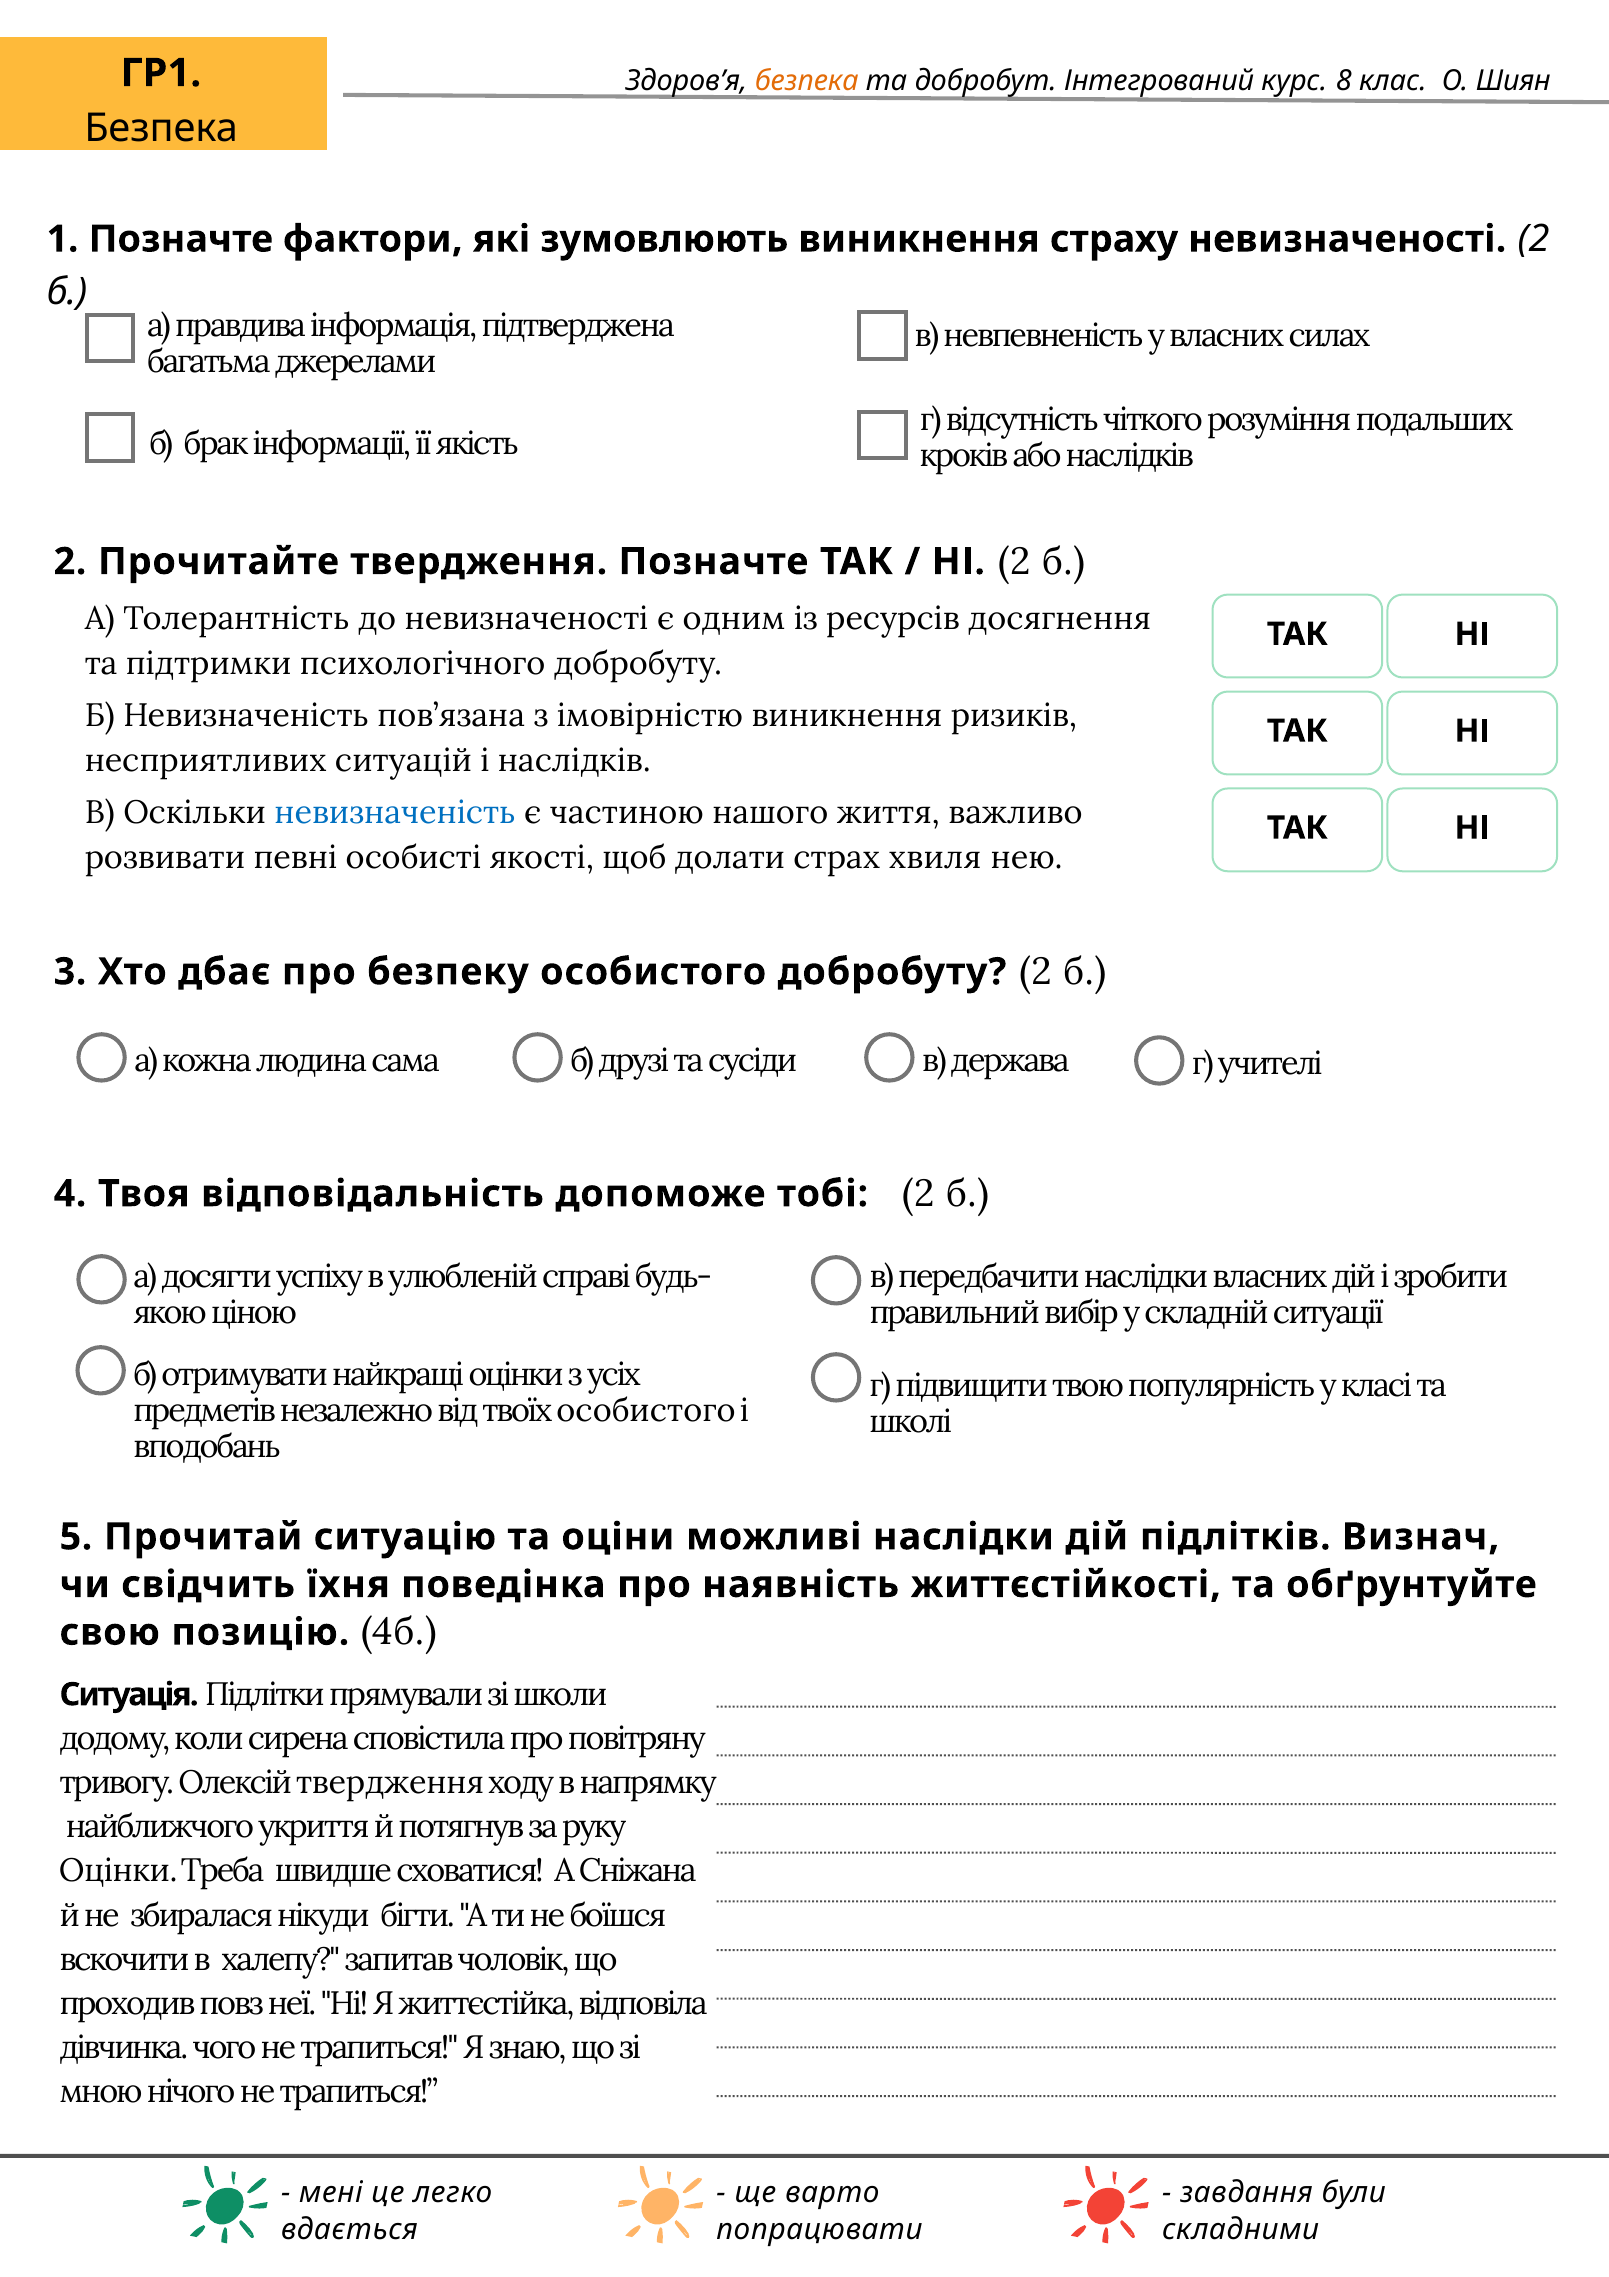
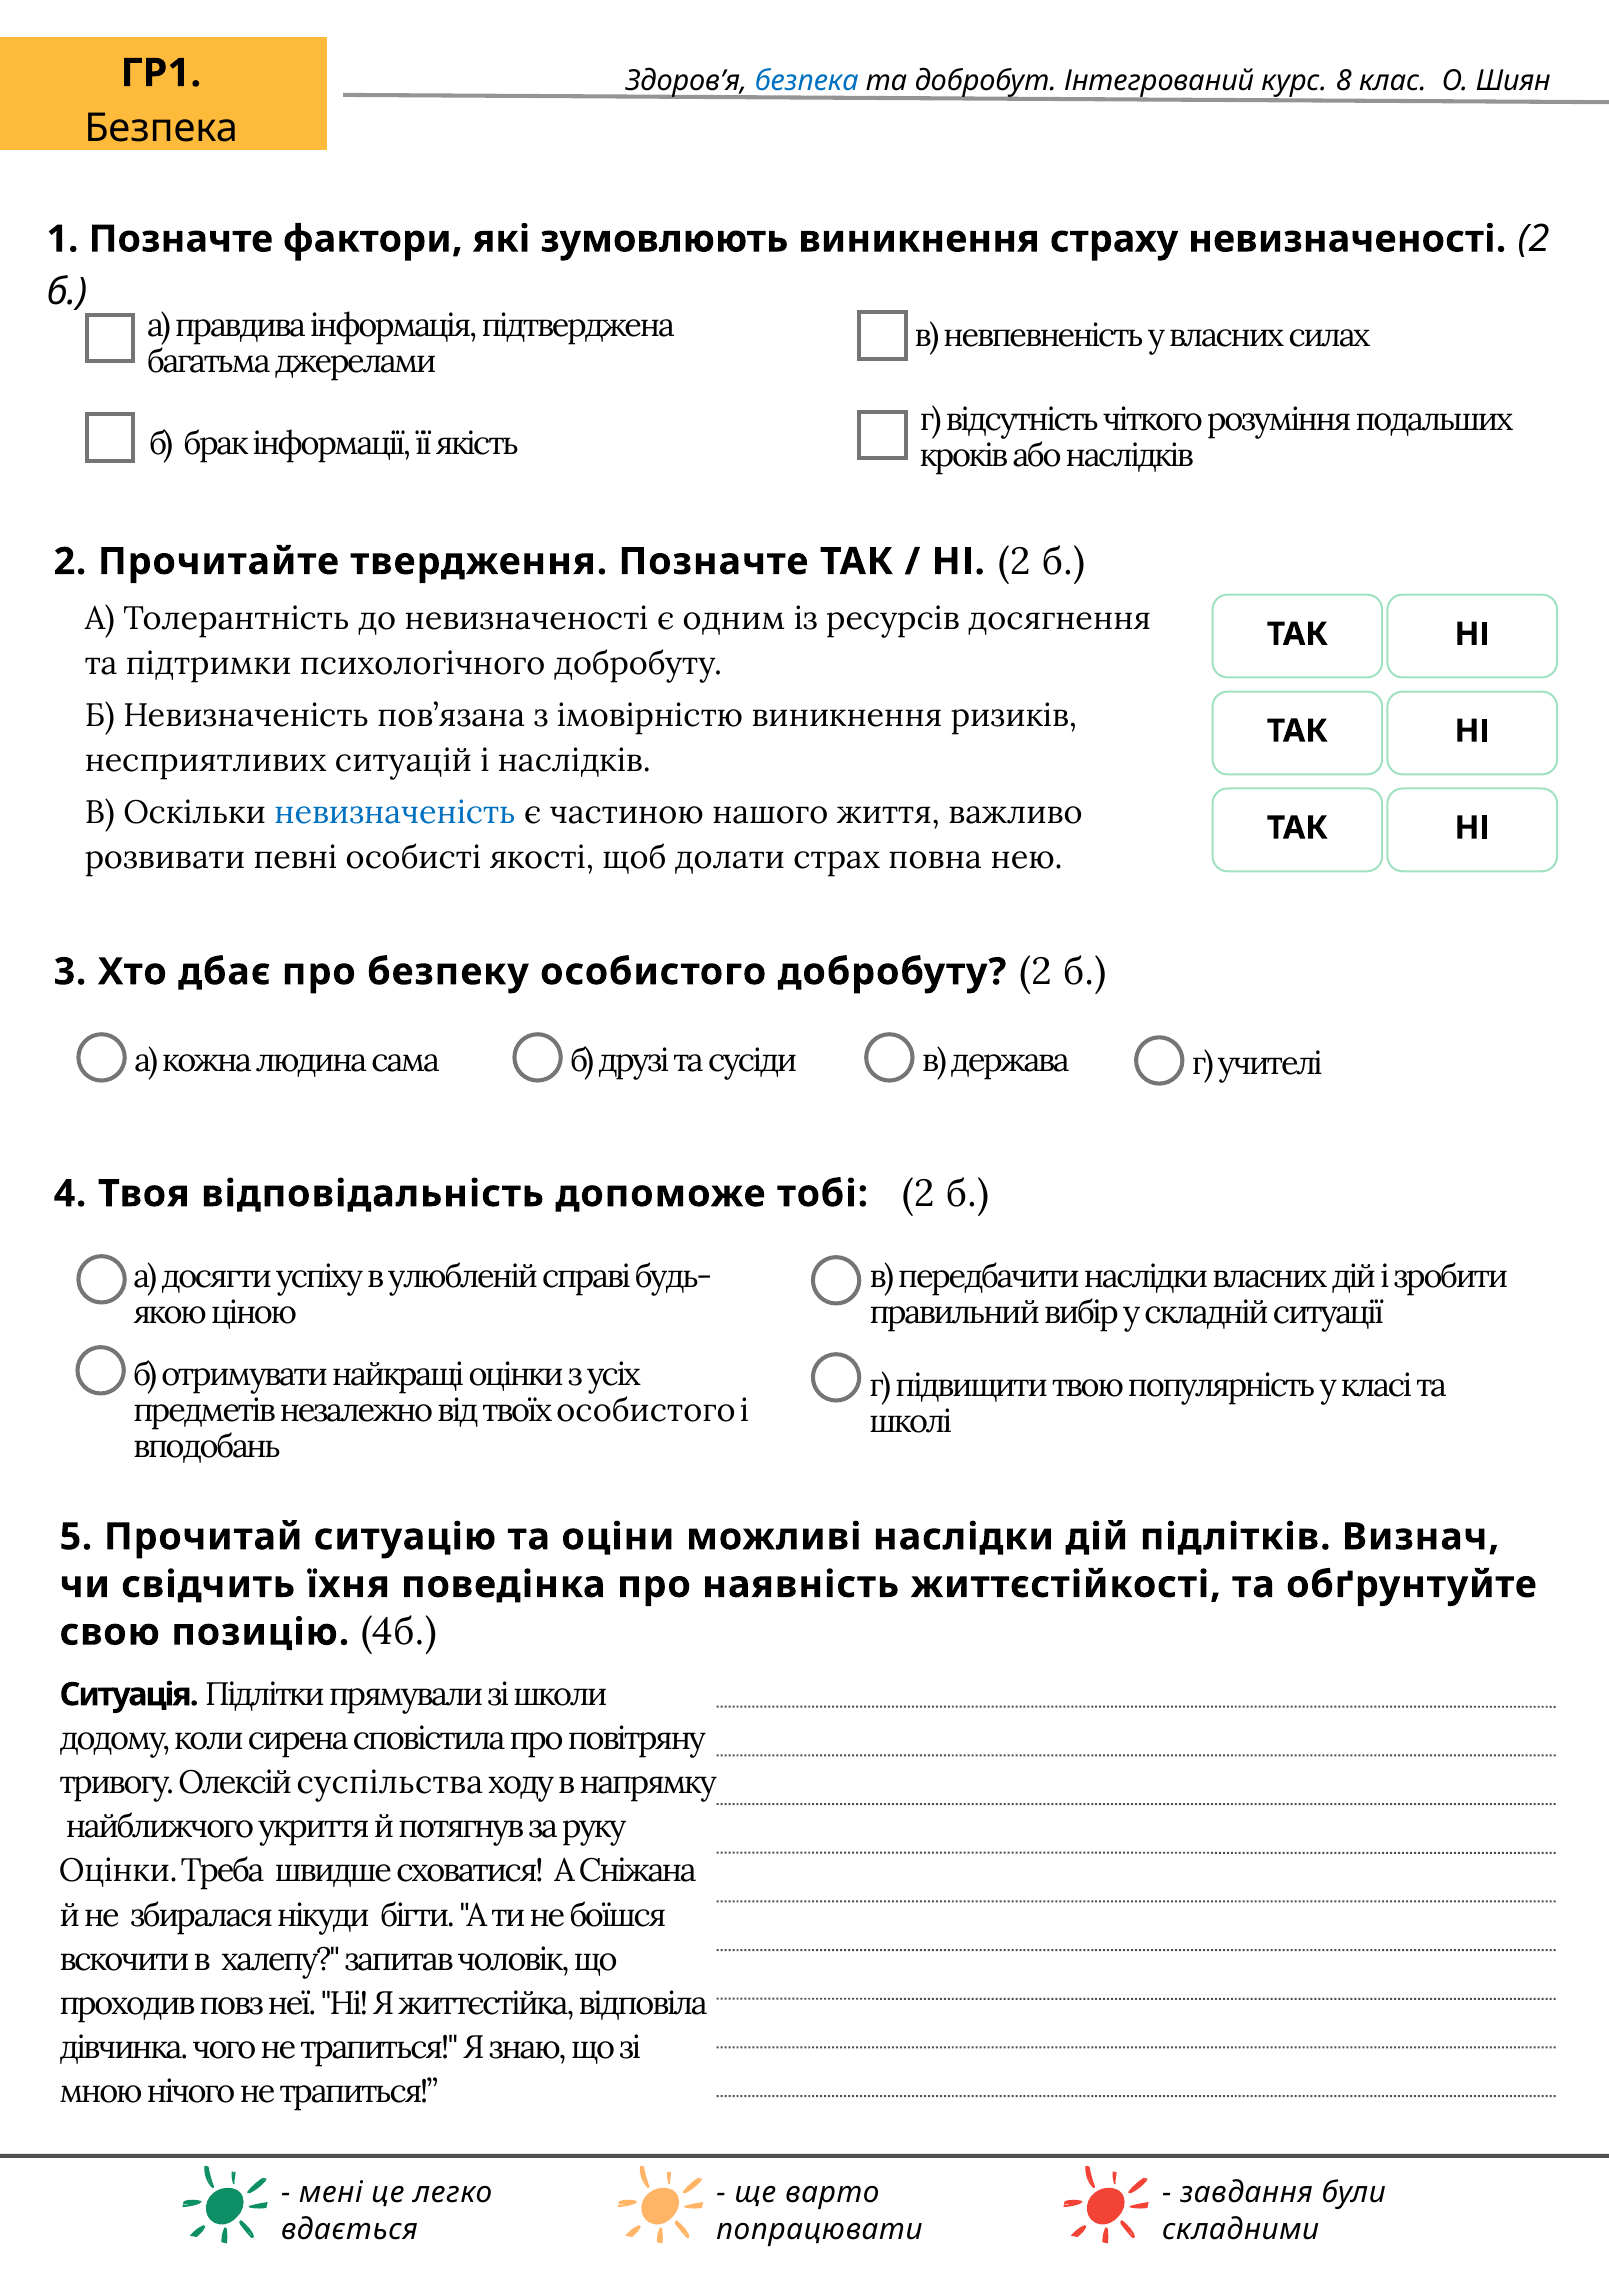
безпека at (807, 81) colour: orange -> blue
хвиля: хвиля -> повна
Олексій твердження: твердження -> суспільства
